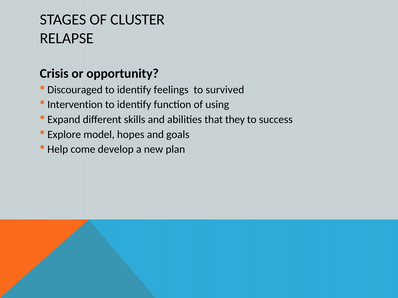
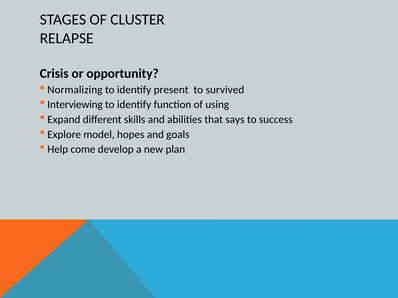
Discouraged: Discouraged -> Normalizing
feelings: feelings -> present
Intervention: Intervention -> Interviewing
they: they -> says
